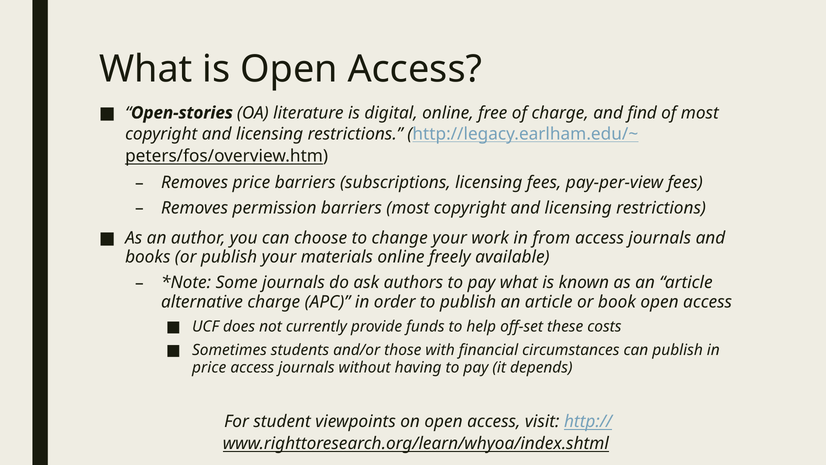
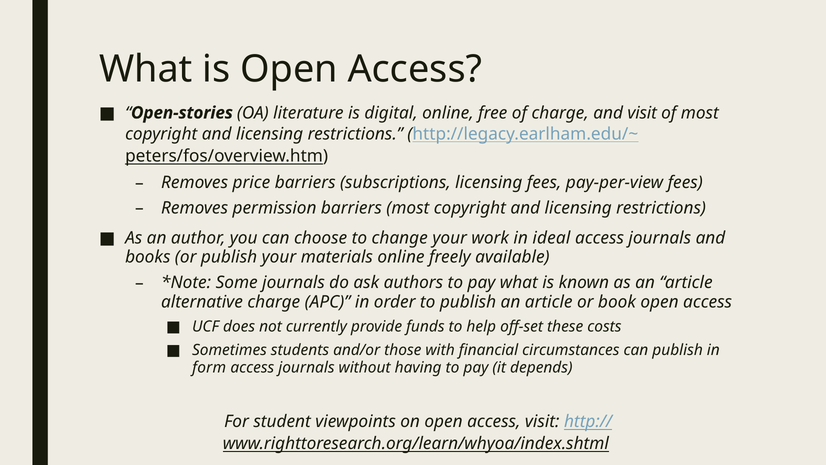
and find: find -> visit
from: from -> ideal
price at (209, 367): price -> form
